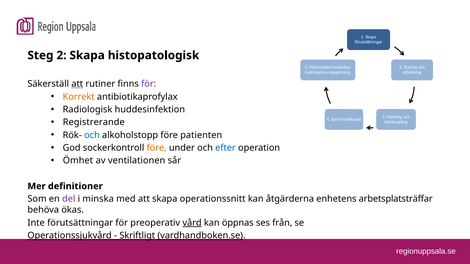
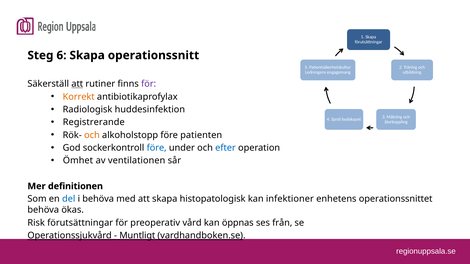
Steg 2: 2 -> 6
histopatologisk: histopatologisk -> operationssnitt
och at (92, 135) colour: blue -> orange
före at (157, 148) colour: orange -> blue
definitioner: definitioner -> definitionen
del colour: purple -> blue
i minska: minska -> behöva
operationssnitt: operationssnitt -> histopatologisk
åtgärderna: åtgärderna -> infektioner
arbetsplatsträffar: arbetsplatsträffar -> operationssnittet
Inte: Inte -> Risk
vård underline: present -> none
Skriftligt: Skriftligt -> Muntligt
